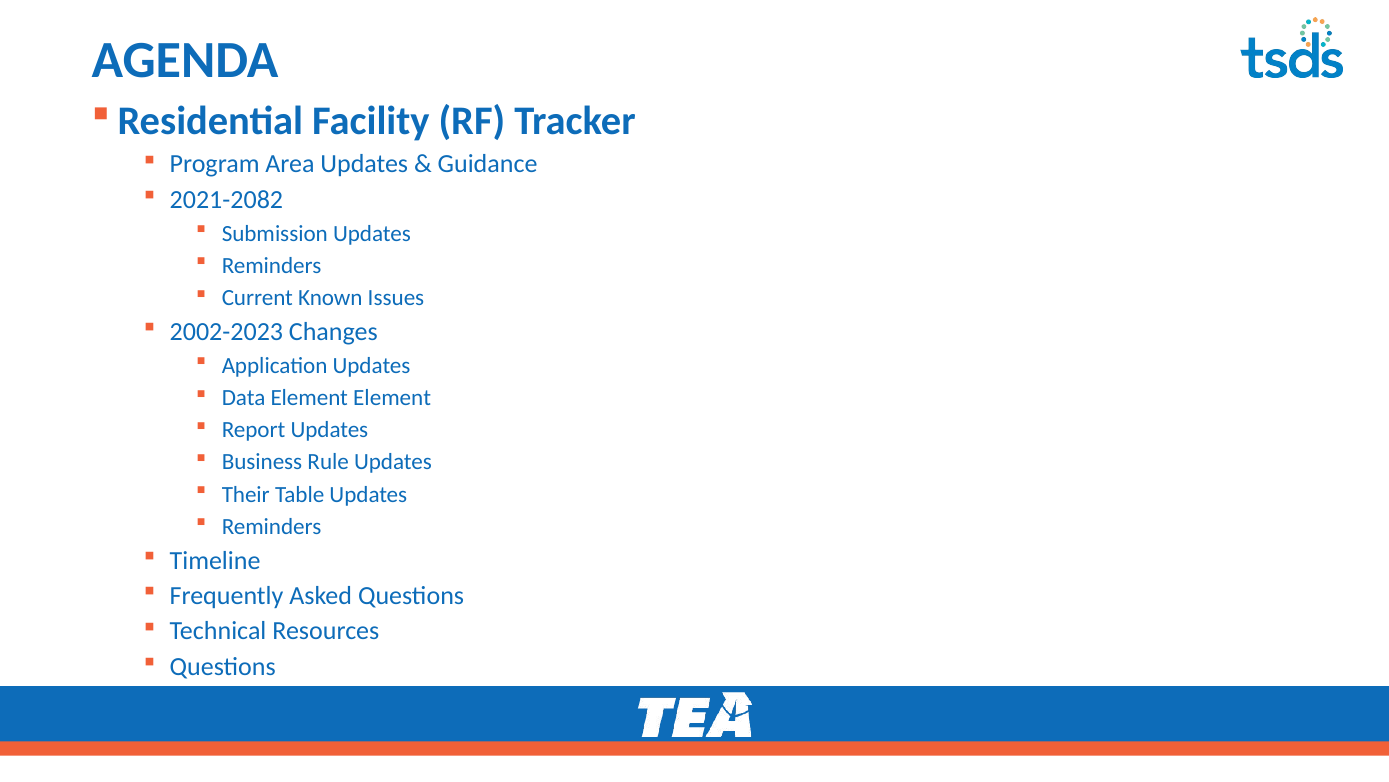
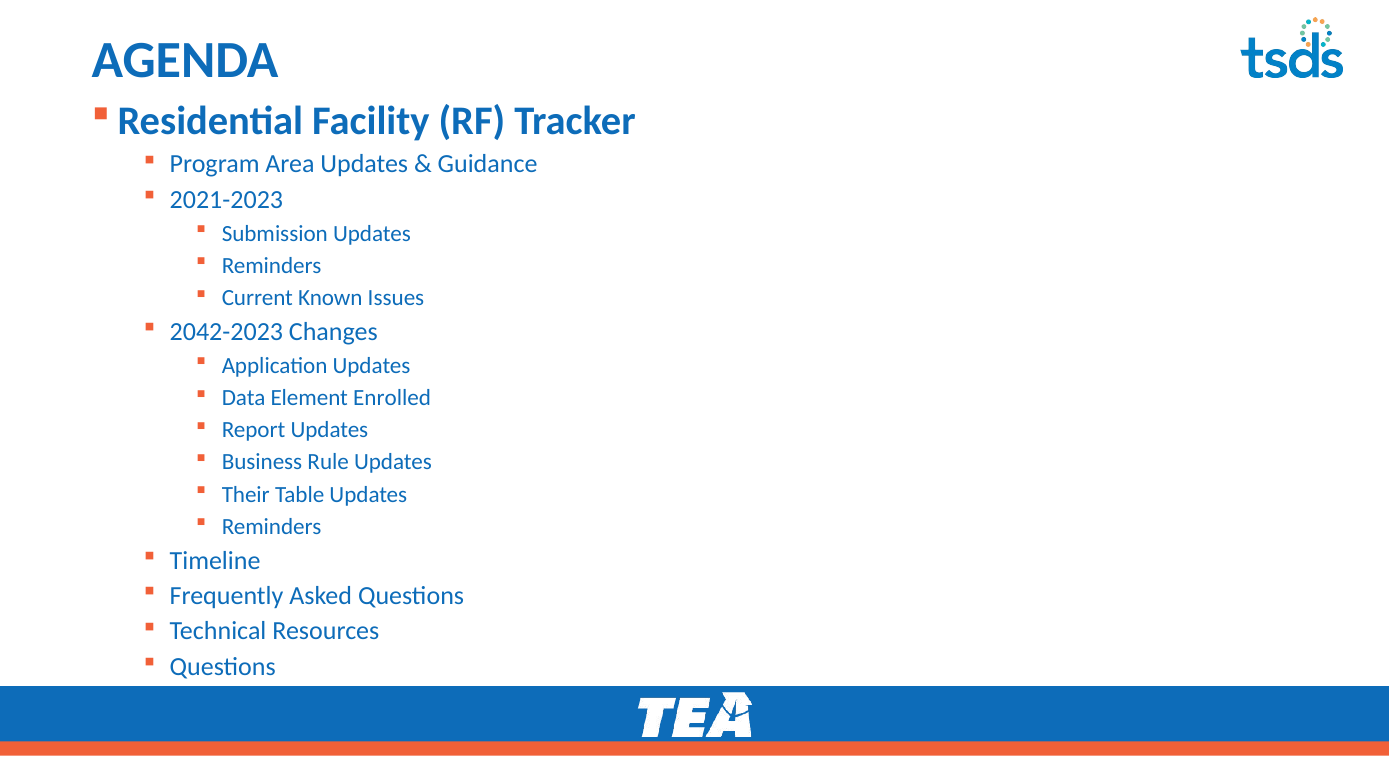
2021-2082: 2021-2082 -> 2021-2023
2002-2023: 2002-2023 -> 2042-2023
Element Element: Element -> Enrolled
